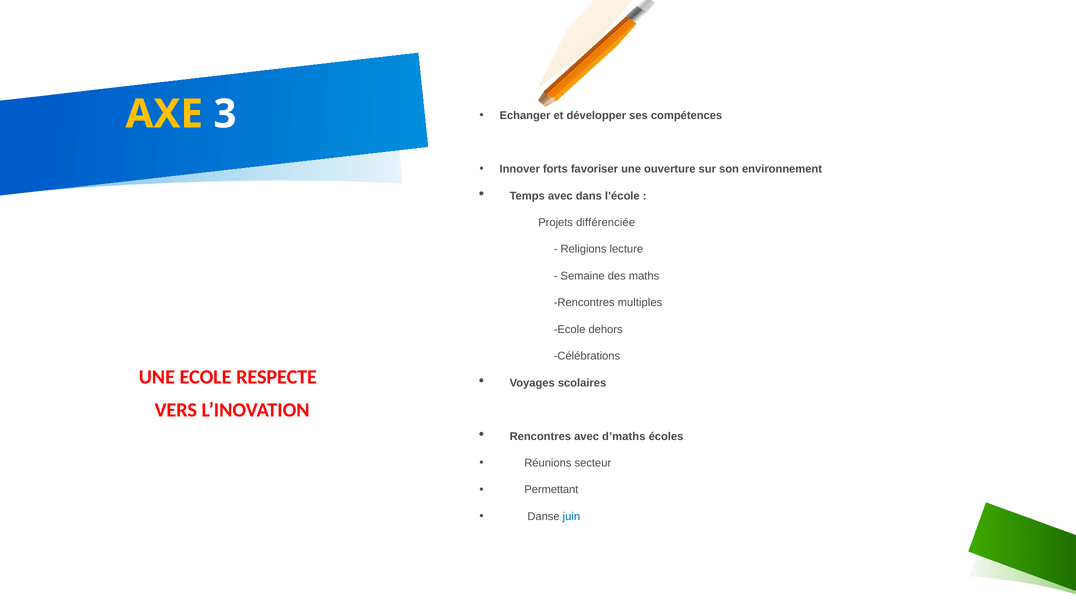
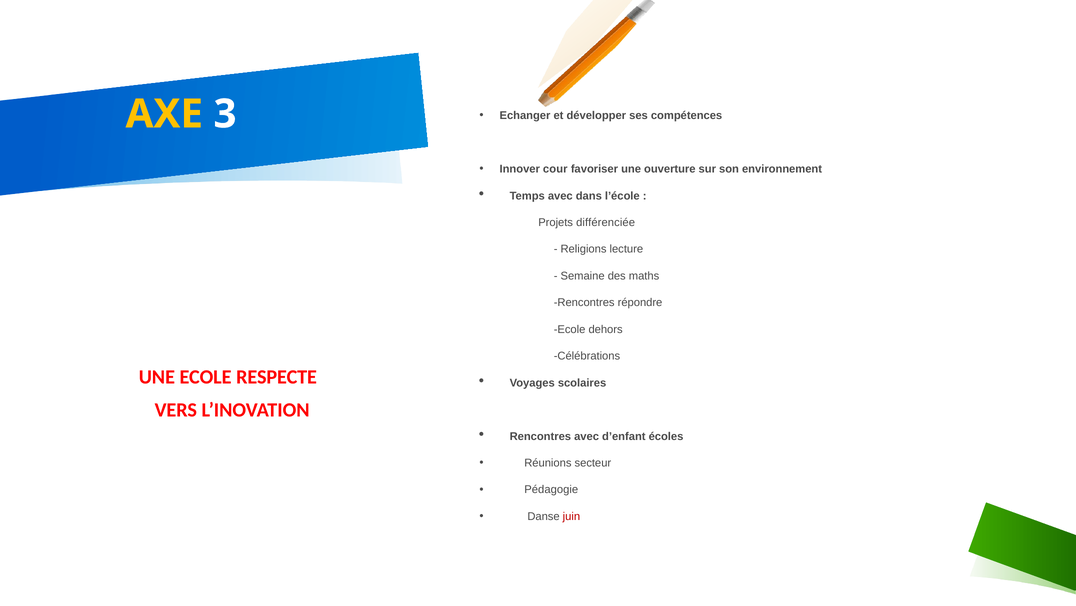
forts: forts -> cour
multiples: multiples -> répondre
d’maths: d’maths -> d’enfant
Permettant: Permettant -> Pédagogie
juin colour: blue -> red
